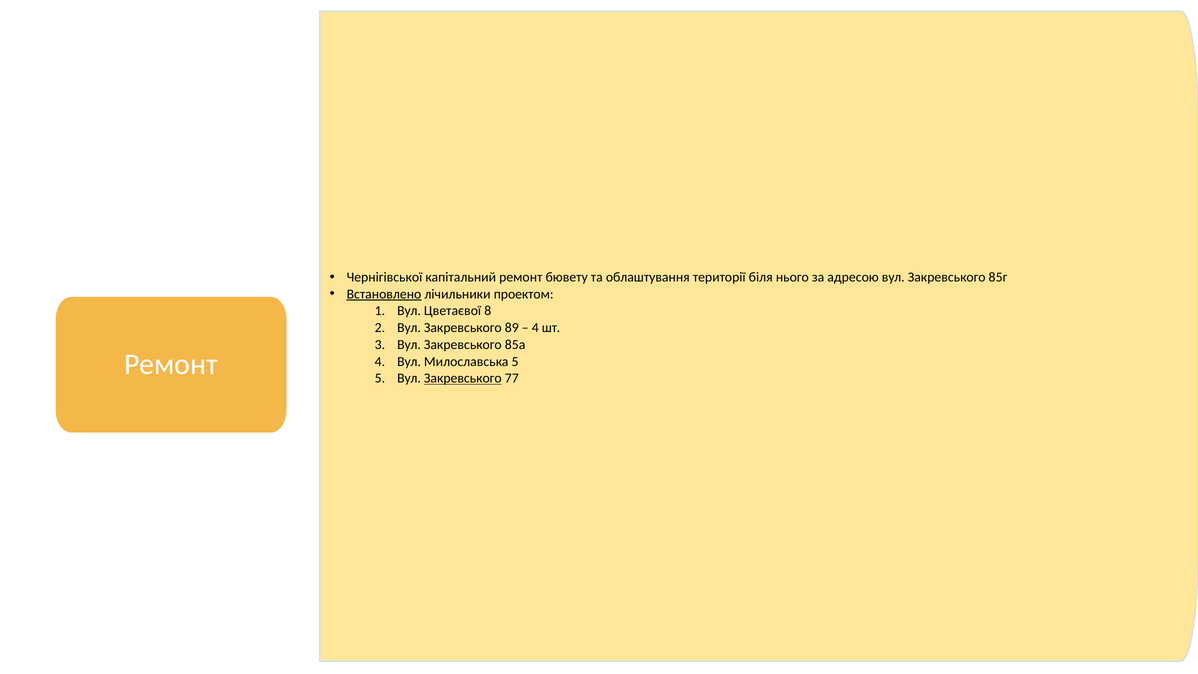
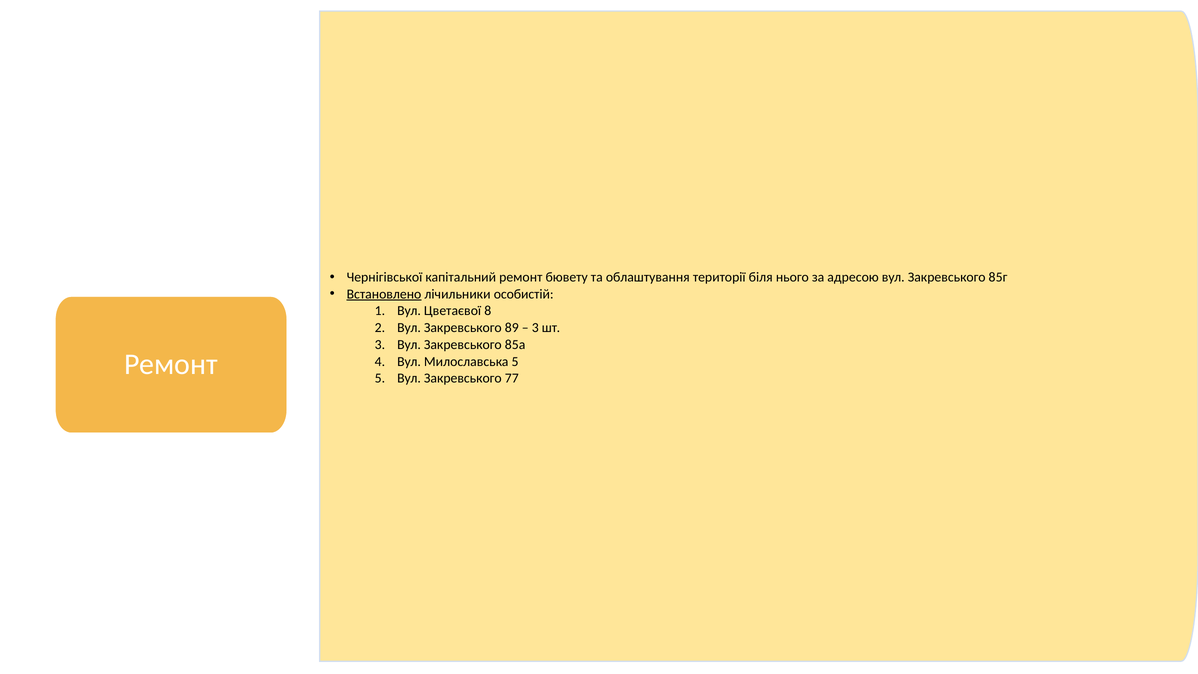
проектом: проектом -> особистій
4 at (535, 328): 4 -> 3
Закревського at (463, 378) underline: present -> none
